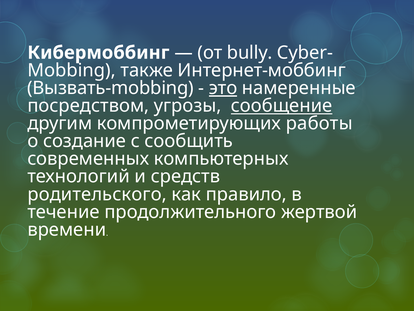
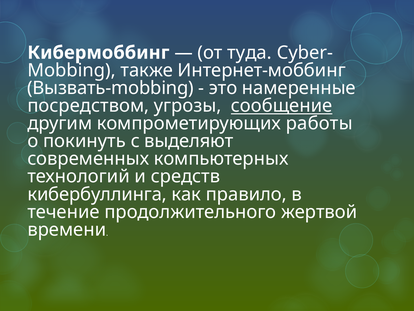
bully: bully -> туда
это underline: present -> none
создание: создание -> покинуть
сообщить: сообщить -> выделяют
родительского: родительского -> кибербуллинга
